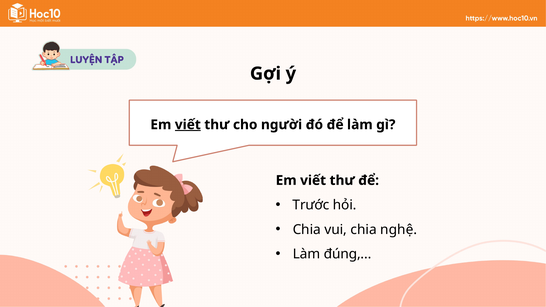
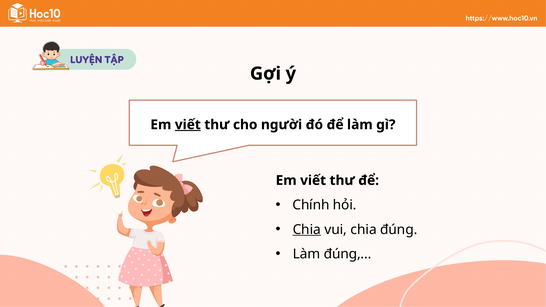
Trước: Trước -> Chính
Chia at (307, 230) underline: none -> present
chia nghệ: nghệ -> đúng
